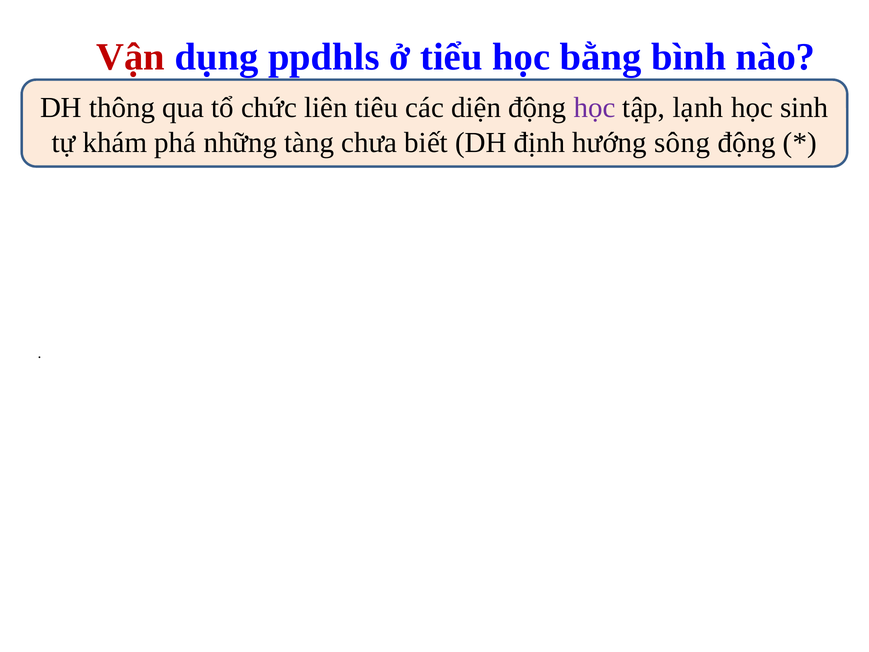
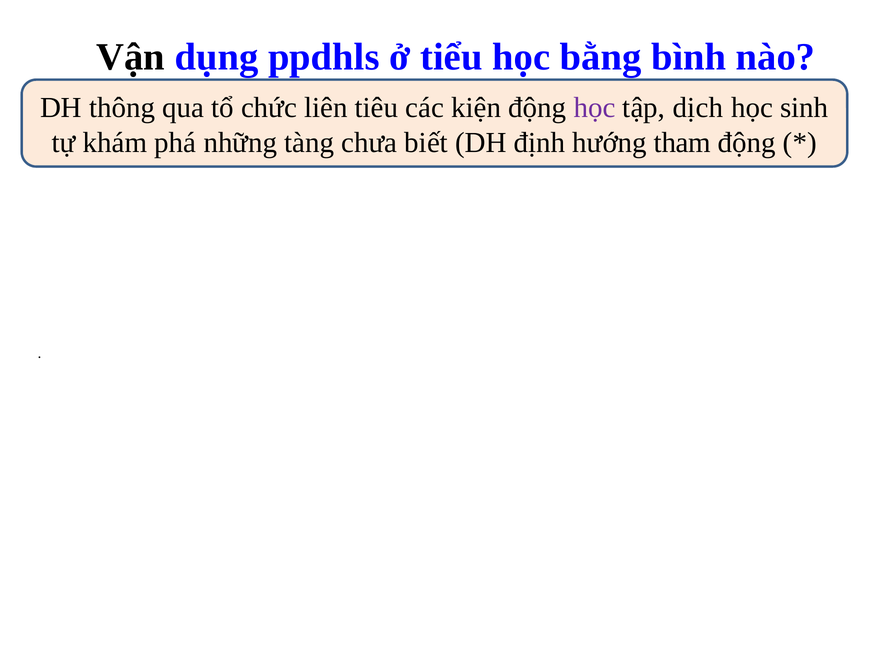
Vận colour: red -> black
diện: diện -> kiện
lạnh: lạnh -> dịch
sông: sông -> tham
